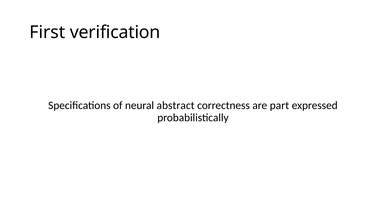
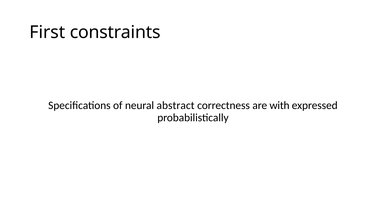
verification: verification -> constraints
part: part -> with
